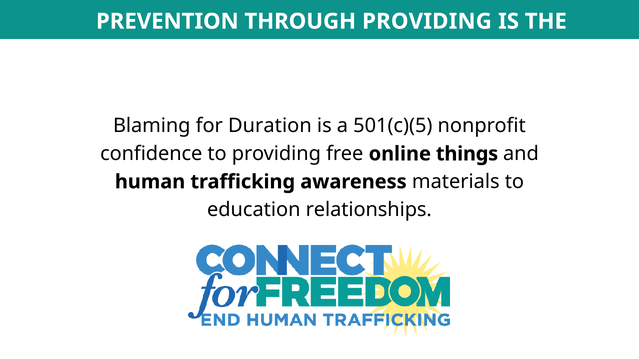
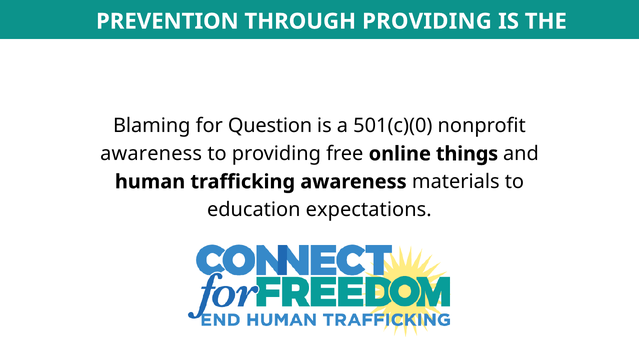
Duration: Duration -> Question
501(c)(5: 501(c)(5 -> 501(c)(0
confidence at (151, 154): confidence -> awareness
relationships: relationships -> expectations
